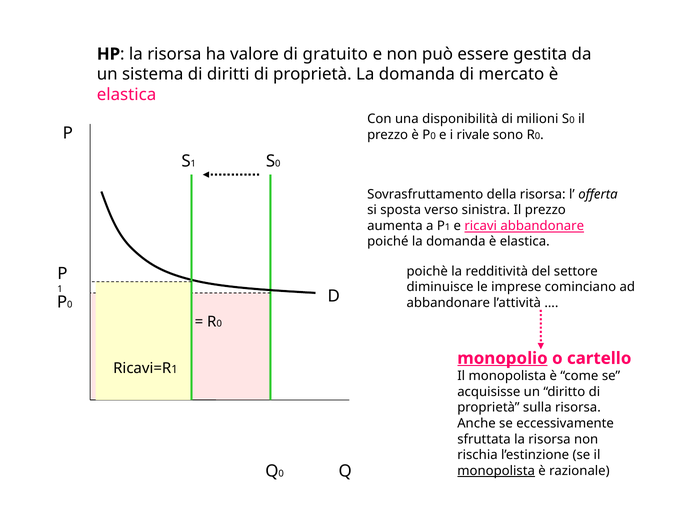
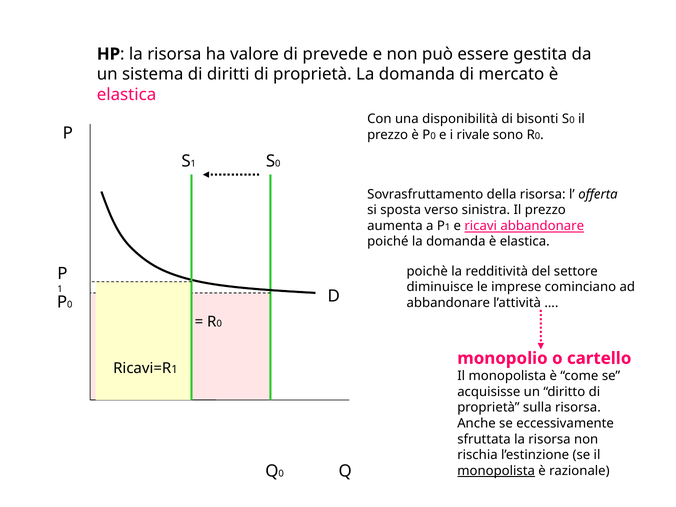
gratuito: gratuito -> prevede
milioni: milioni -> bisonti
monopolio underline: present -> none
